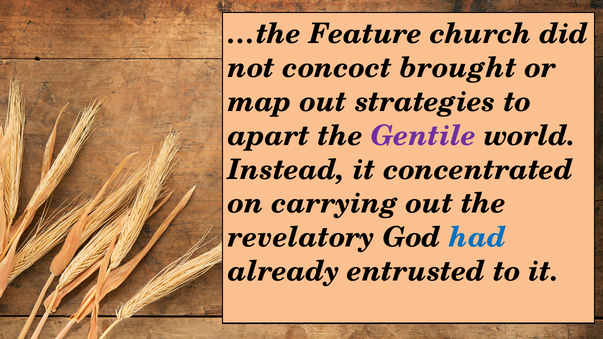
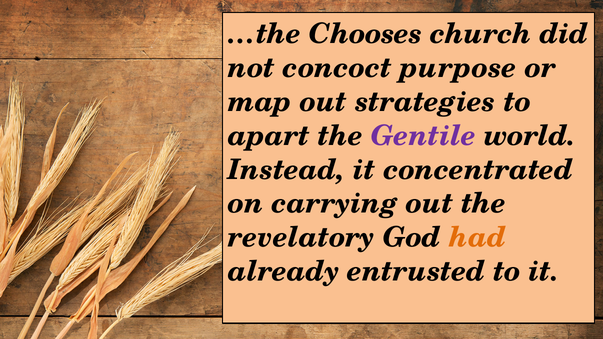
Feature: Feature -> Chooses
brought: brought -> purpose
had colour: blue -> orange
